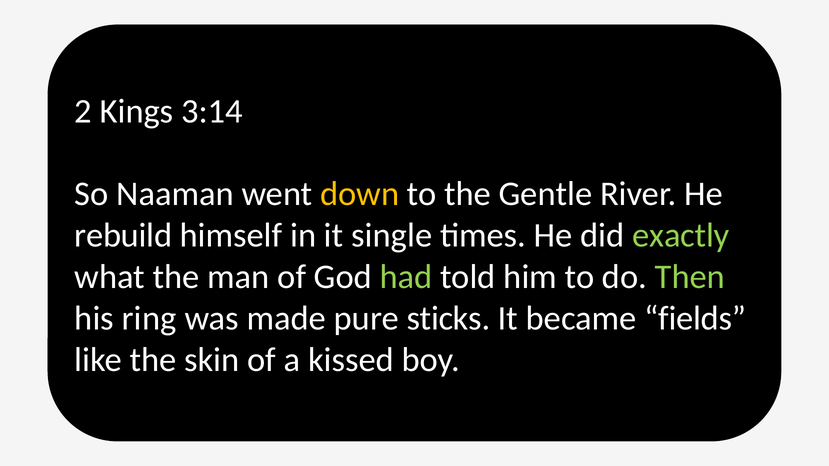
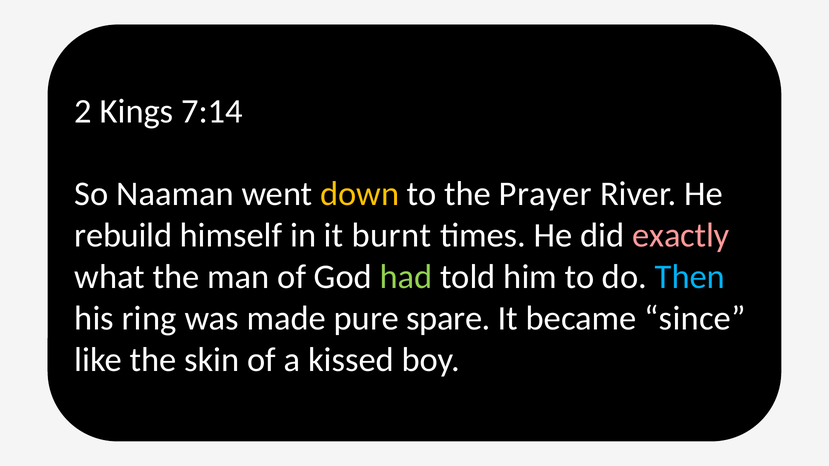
3:14: 3:14 -> 7:14
Gentle: Gentle -> Prayer
single: single -> burnt
exactly colour: light green -> pink
Then colour: light green -> light blue
sticks: sticks -> spare
fields: fields -> since
